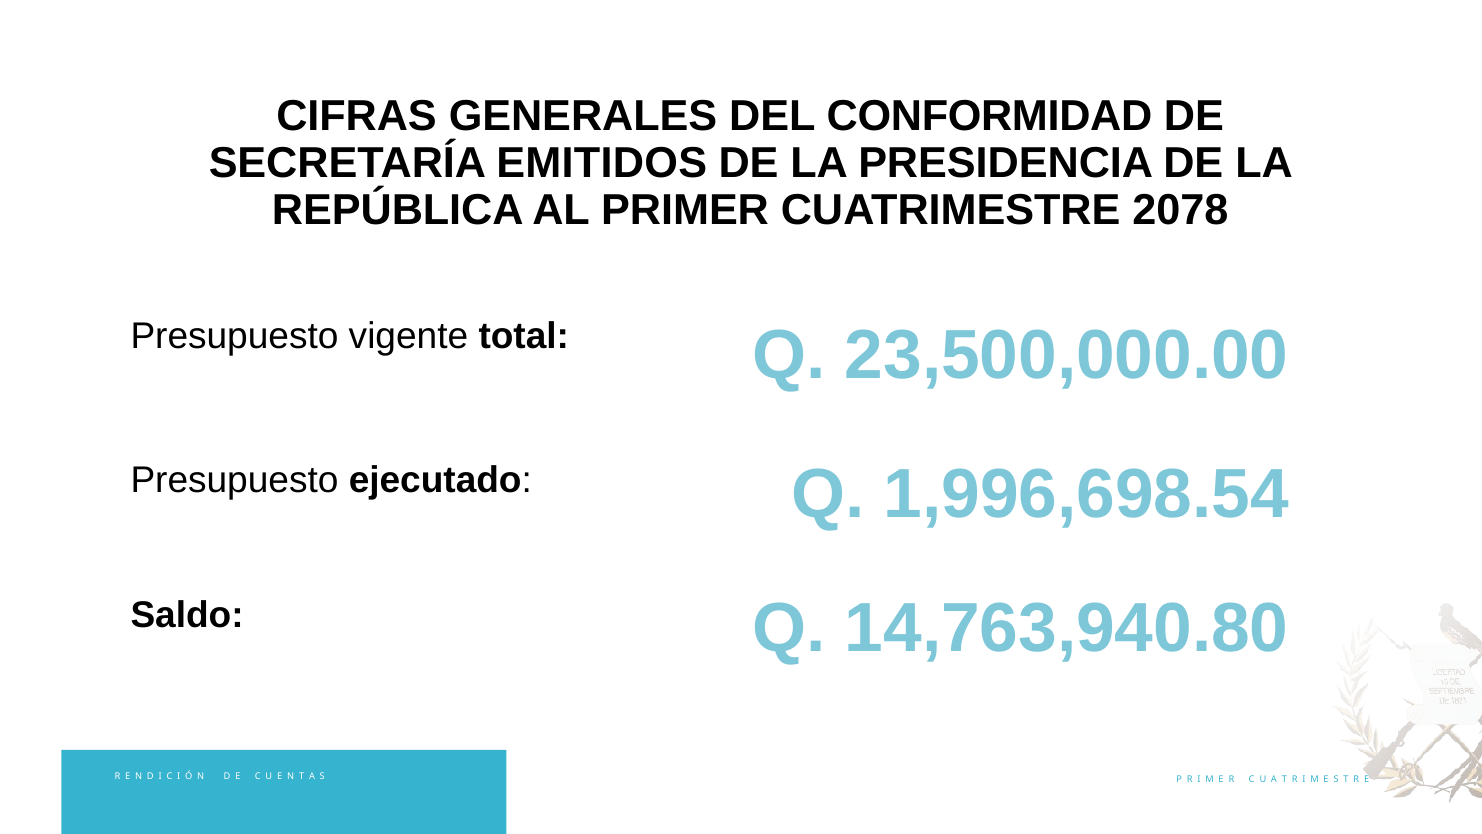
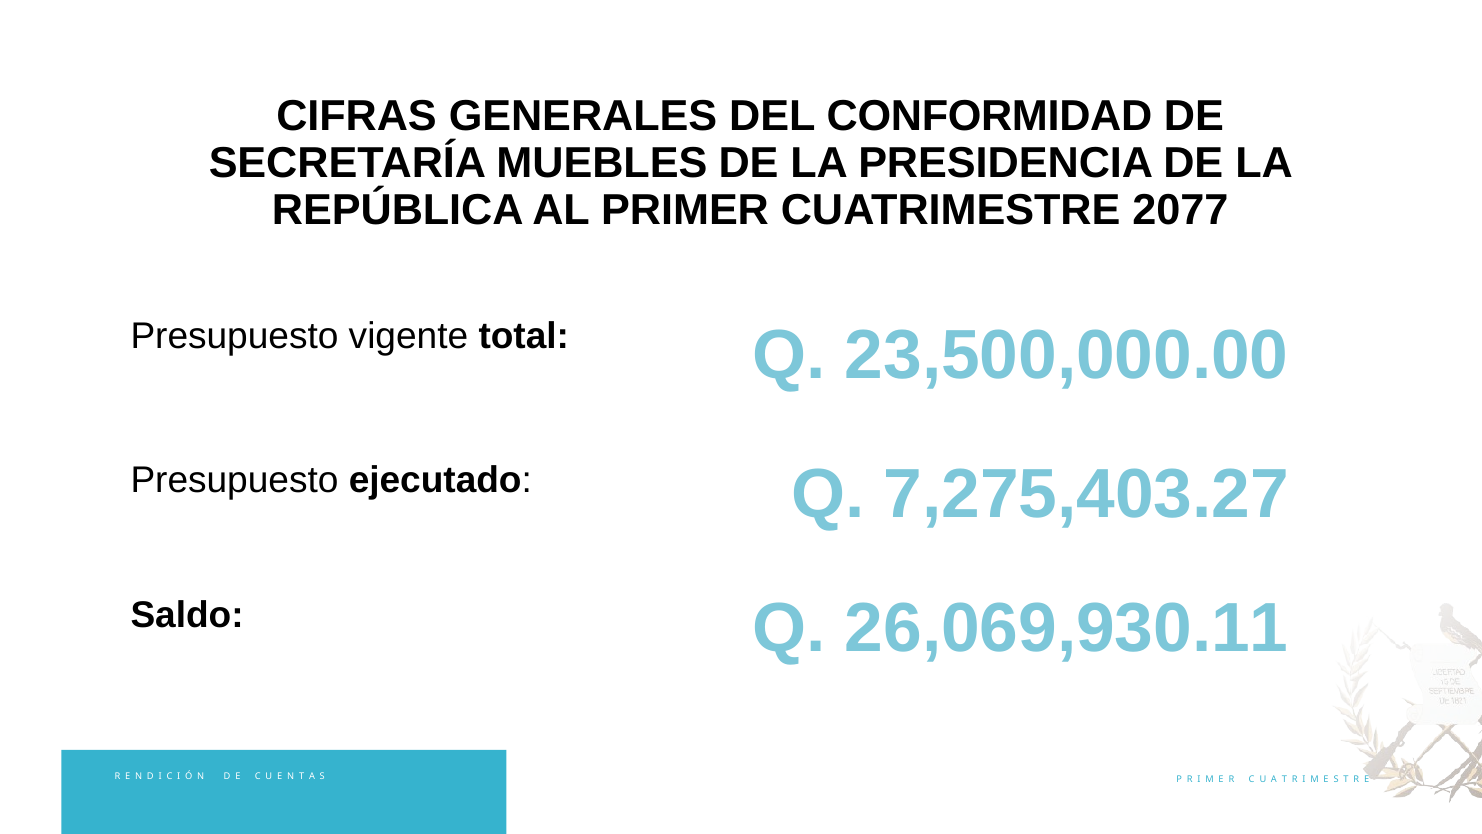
EMITIDOS: EMITIDOS -> MUEBLES
2078: 2078 -> 2077
1,996,698.54: 1,996,698.54 -> 7,275,403.27
14,763,940.80: 14,763,940.80 -> 26,069,930.11
